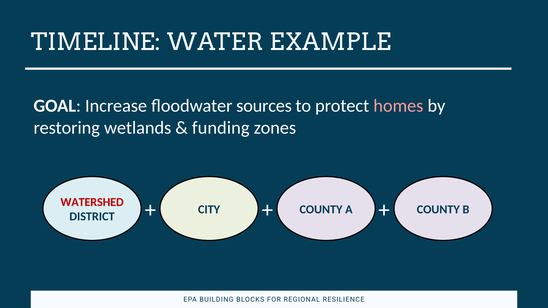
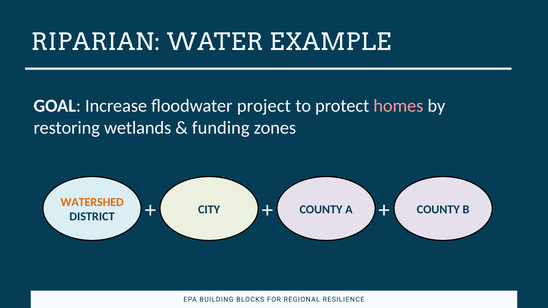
TIMELINE: TIMELINE -> RIPARIAN
sources: sources -> project
WATERSHED colour: red -> orange
